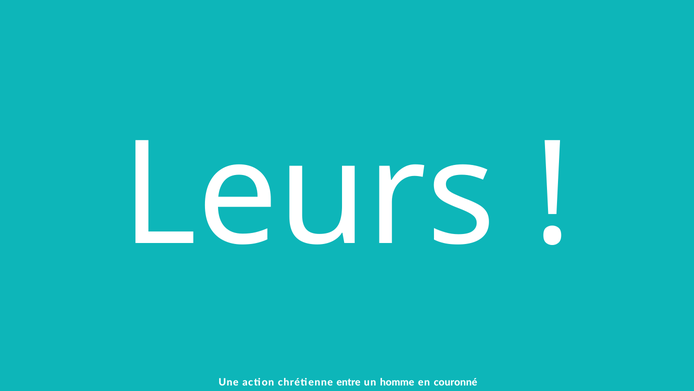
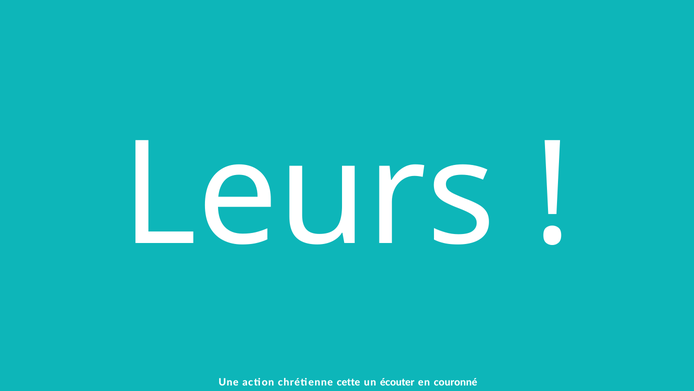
entre: entre -> cette
homme: homme -> écouter
